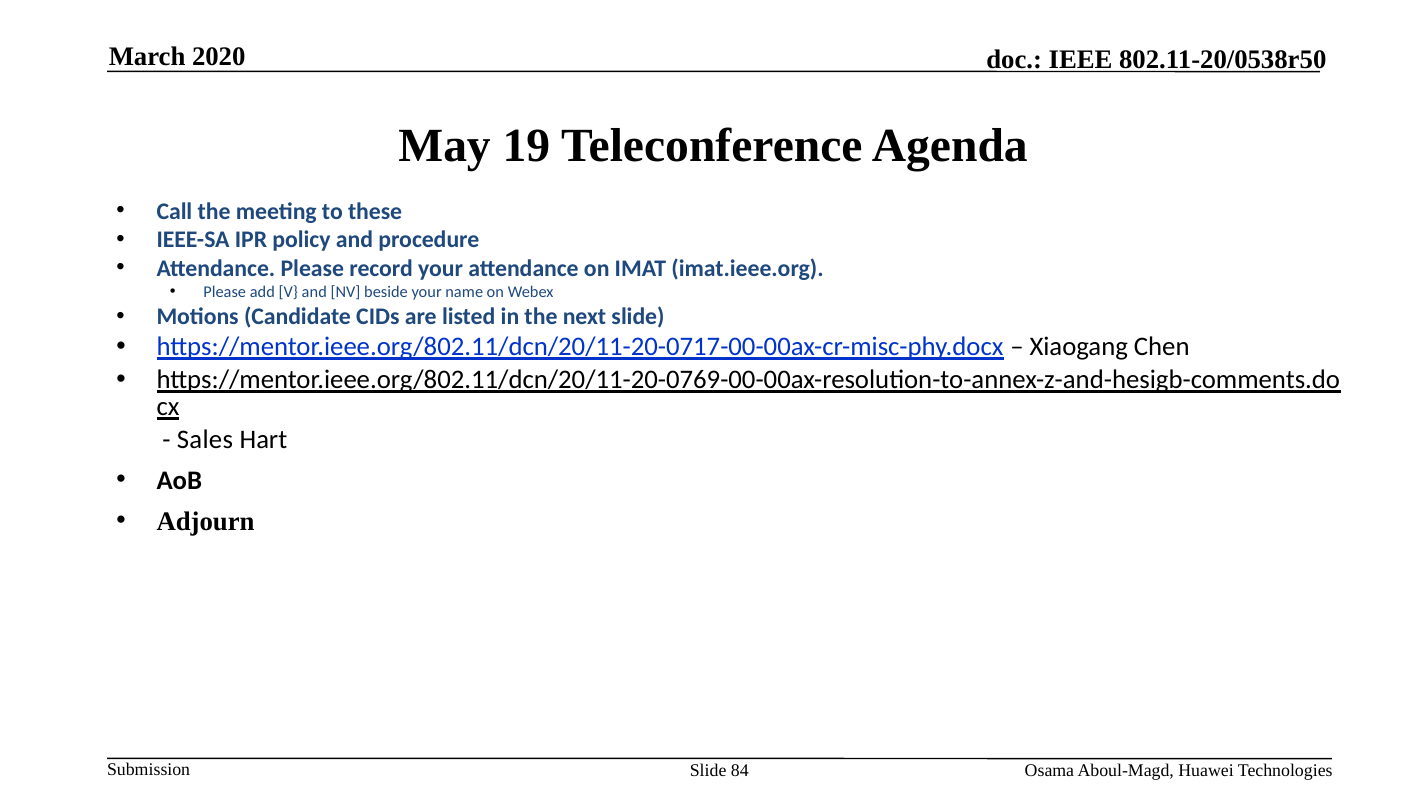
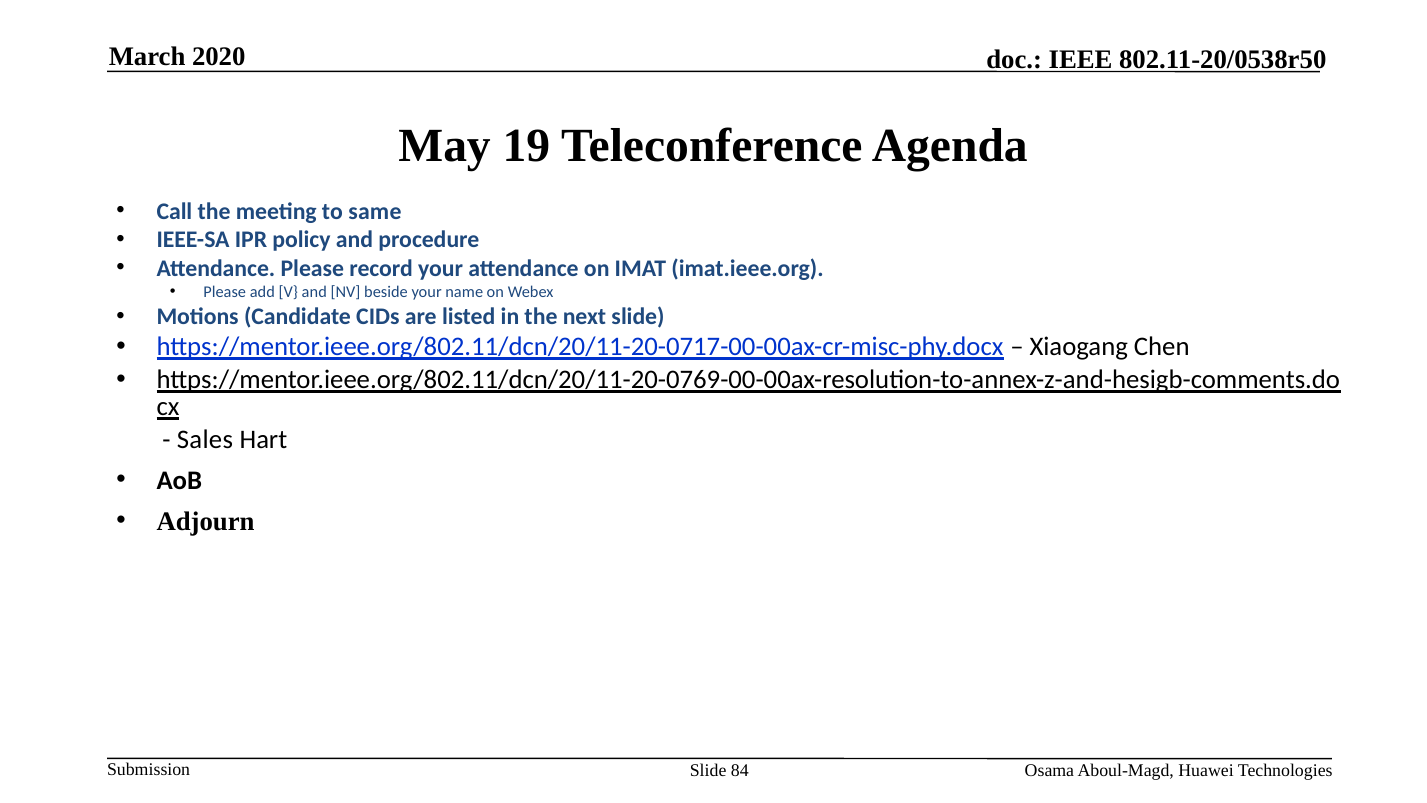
these: these -> same
